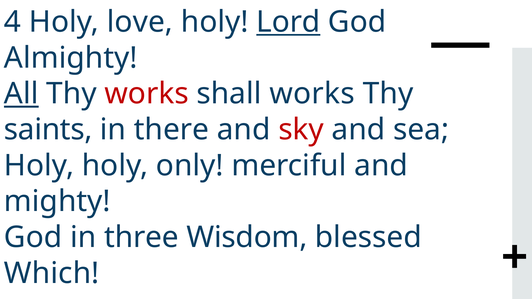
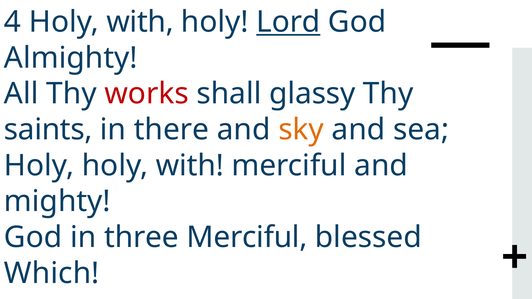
4 Holy love: love -> with
All underline: present -> none
shall works: works -> glassy
sky colour: red -> orange
Holy holy only: only -> with
three Wisdom: Wisdom -> Merciful
